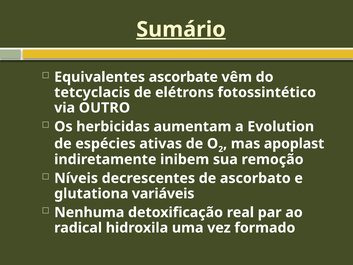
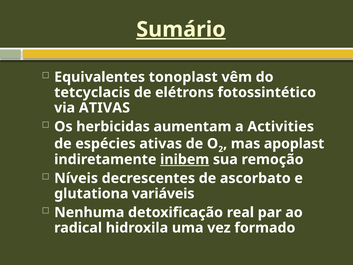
ascorbate: ascorbate -> tonoplast
via OUTRO: OUTRO -> ATIVAS
Evolution: Evolution -> Activities
inibem underline: none -> present
